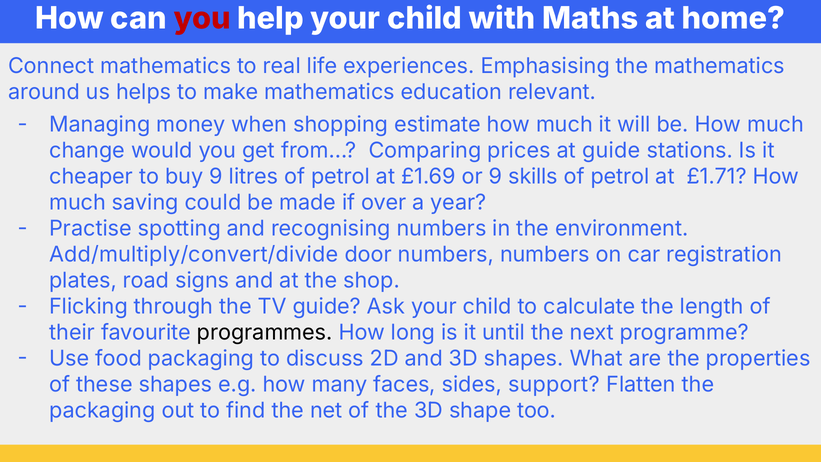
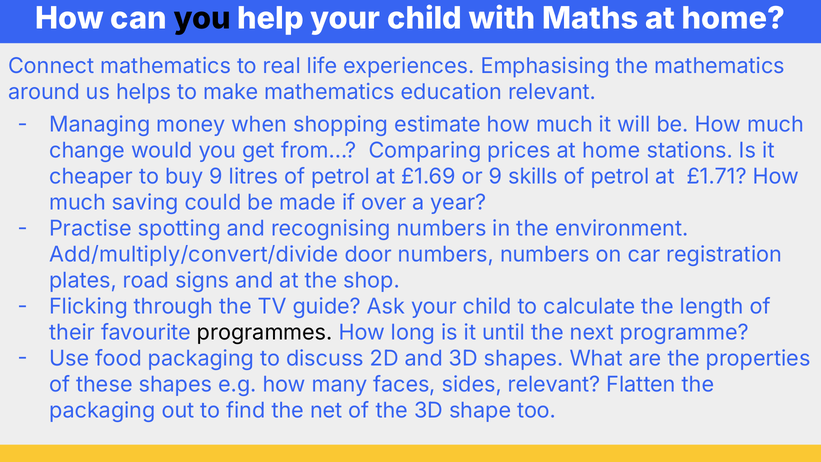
you at (202, 19) colour: red -> black
prices at guide: guide -> home
sides support: support -> relevant
